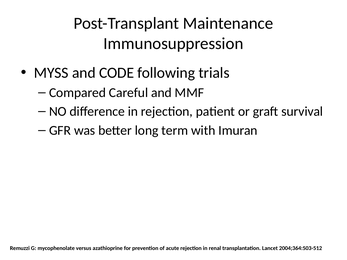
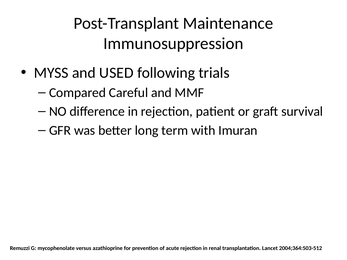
CODE: CODE -> USED
